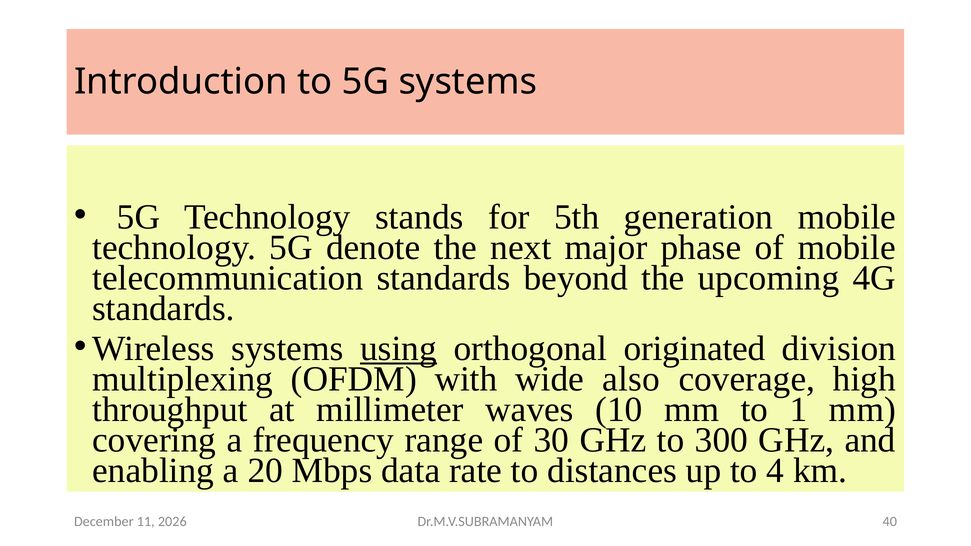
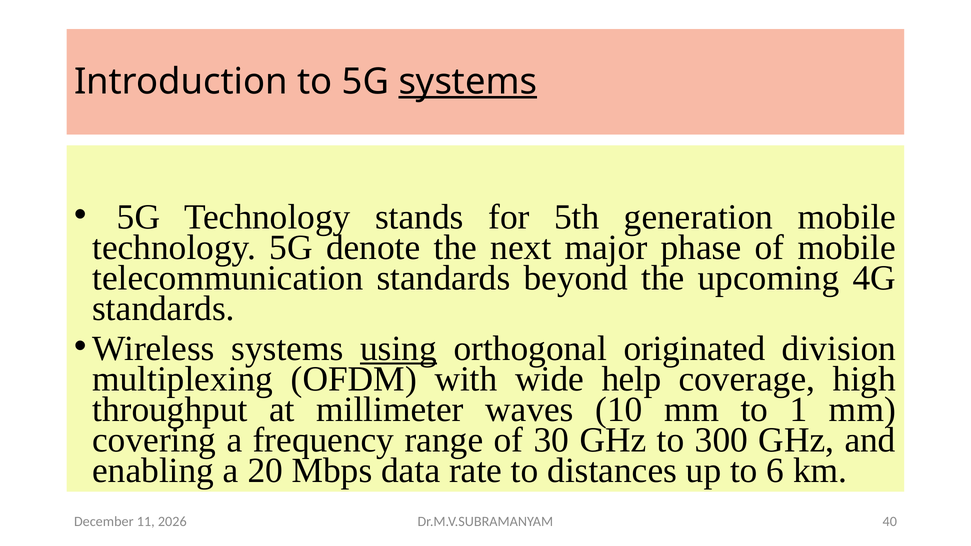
systems at (468, 82) underline: none -> present
also: also -> help
4: 4 -> 6
